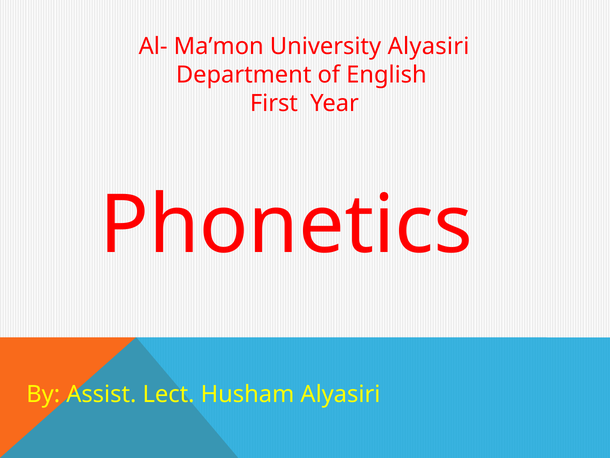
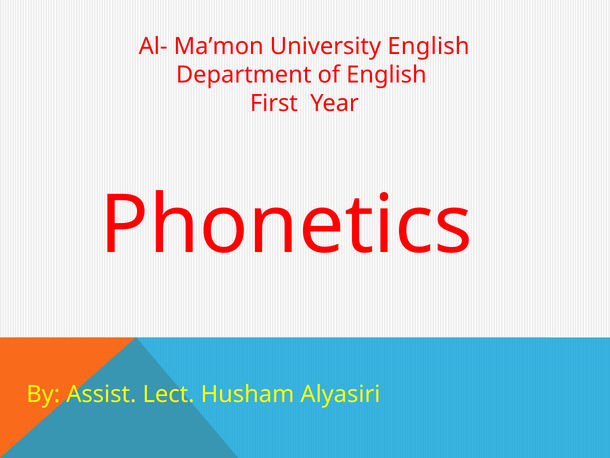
University Alyasiri: Alyasiri -> English
